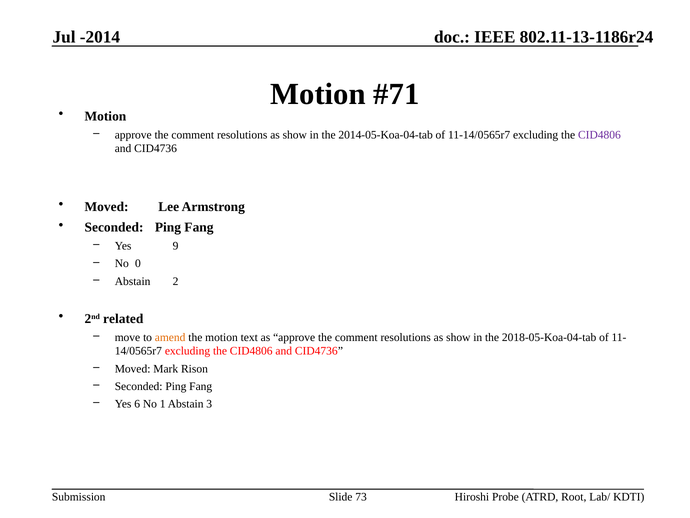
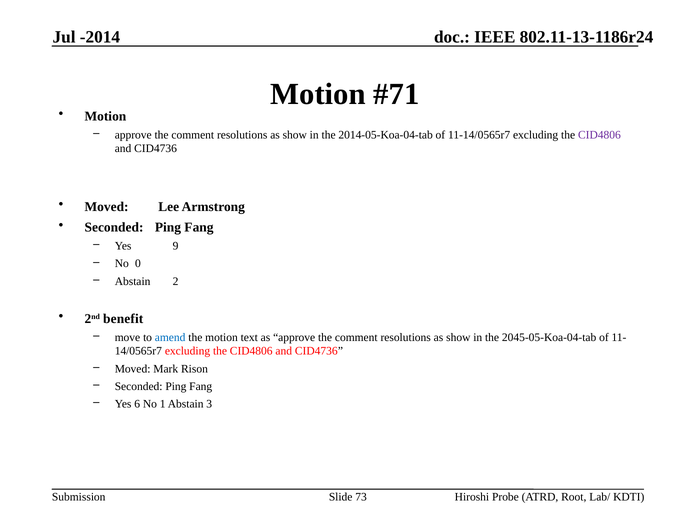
related: related -> benefit
amend colour: orange -> blue
2018-05-Koa-04-tab: 2018-05-Koa-04-tab -> 2045-05-Koa-04-tab
